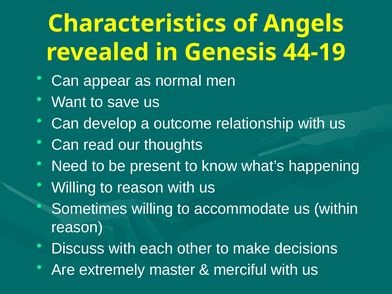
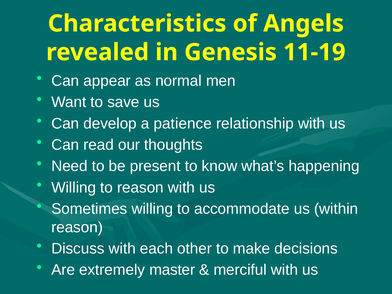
44-19: 44-19 -> 11-19
outcome: outcome -> patience
